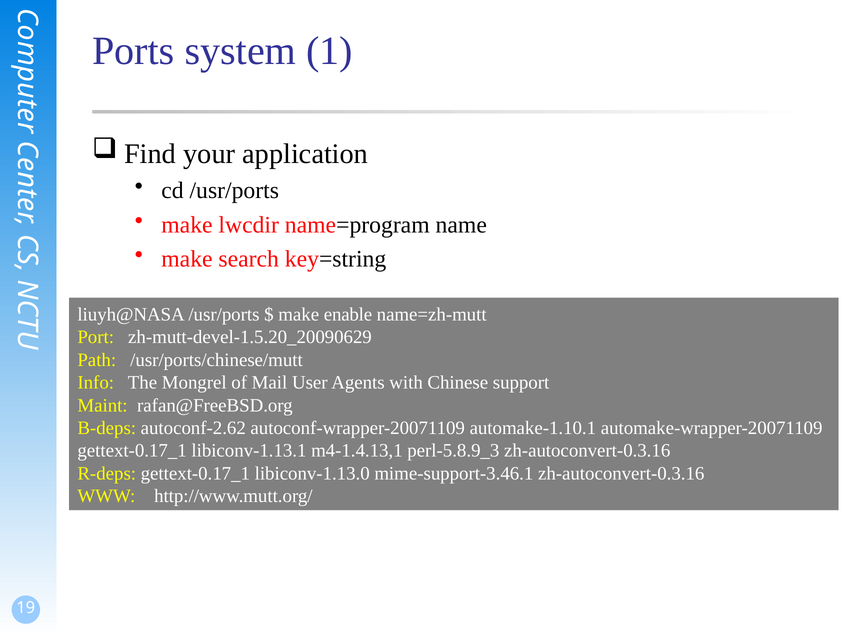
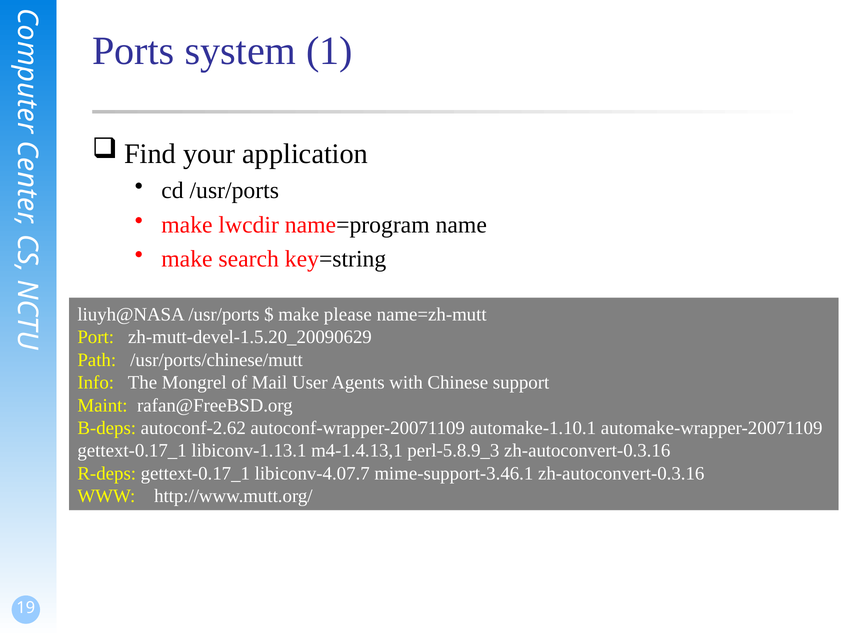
enable: enable -> please
libiconv-1.13.0: libiconv-1.13.0 -> libiconv-4.07.7
